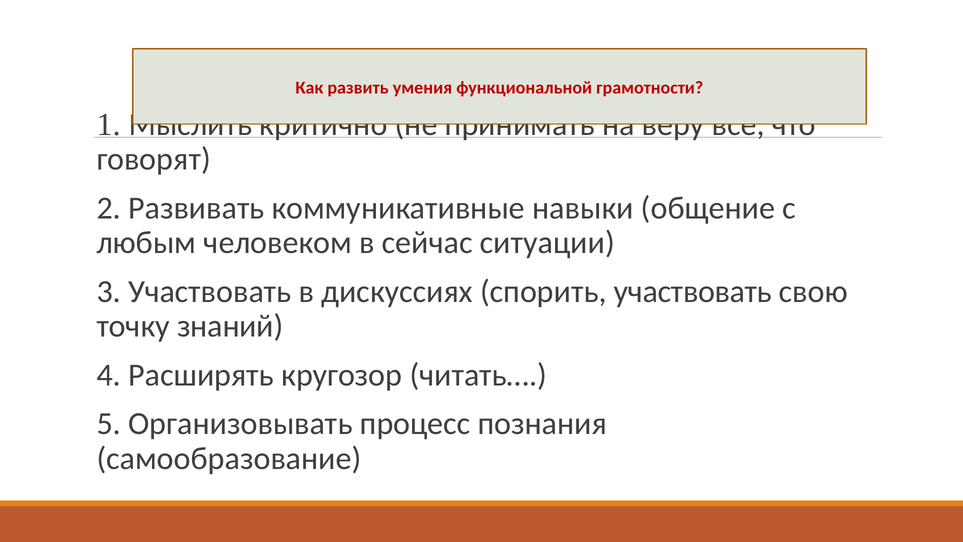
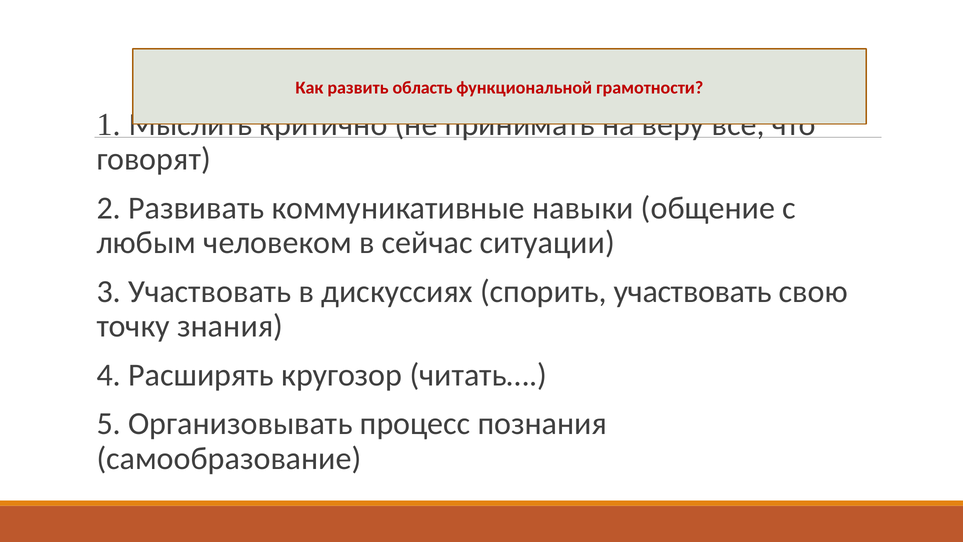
умения: умения -> область
знаний: знаний -> знания
